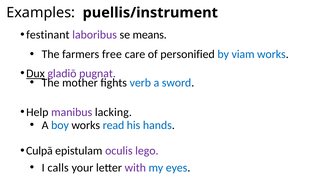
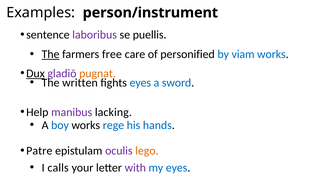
puellis/instrument: puellis/instrument -> person/instrument
festinant: festinant -> sentence
means: means -> puellis
The at (51, 54) underline: none -> present
pugnat colour: purple -> orange
mother: mother -> written
fights verb: verb -> eyes
read: read -> rege
Culpā: Culpā -> Patre
lego colour: purple -> orange
